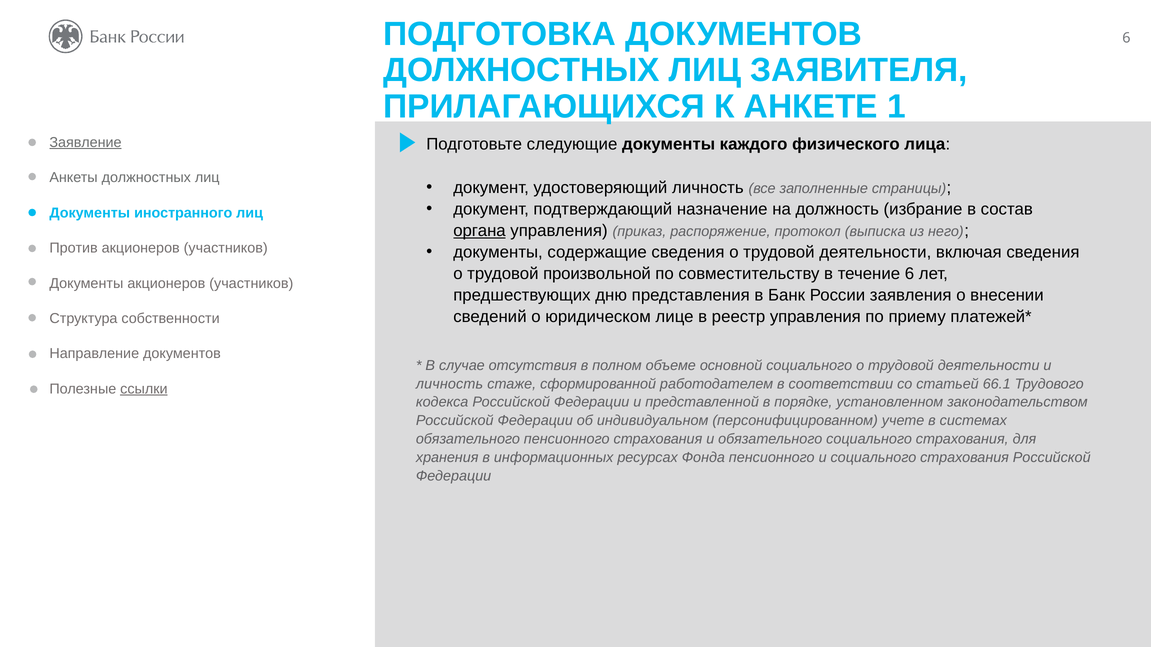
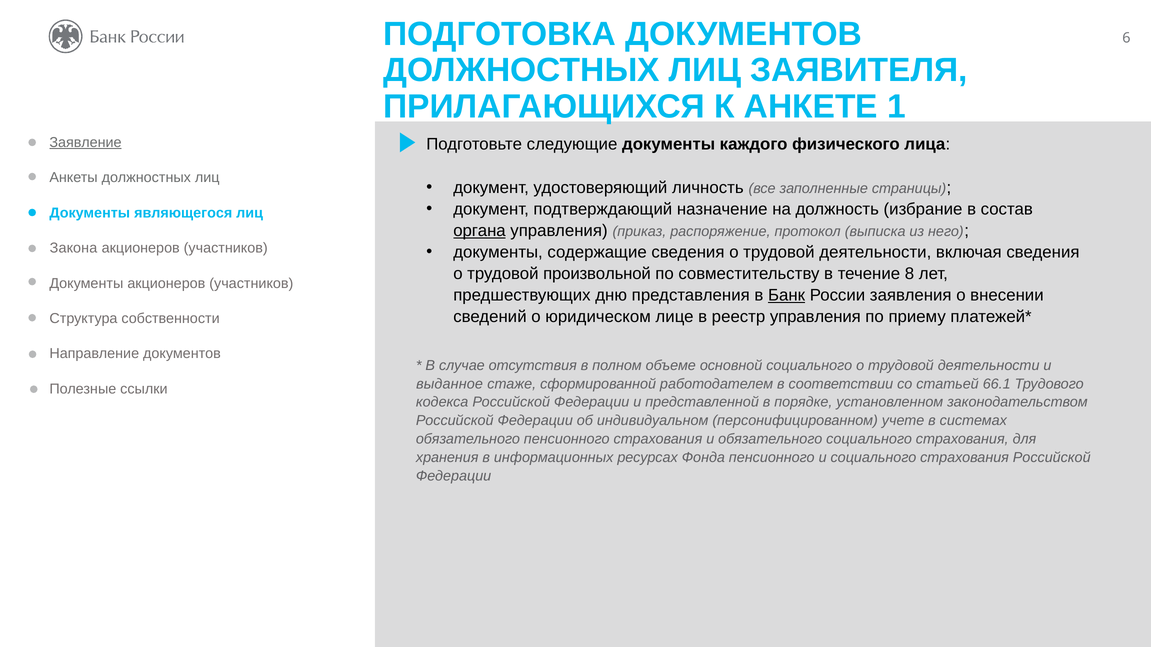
иностранного: иностранного -> являющегося
Против: Против -> Закона
течение 6: 6 -> 8
Банк underline: none -> present
личность at (450, 384): личность -> выданное
ссылки underline: present -> none
